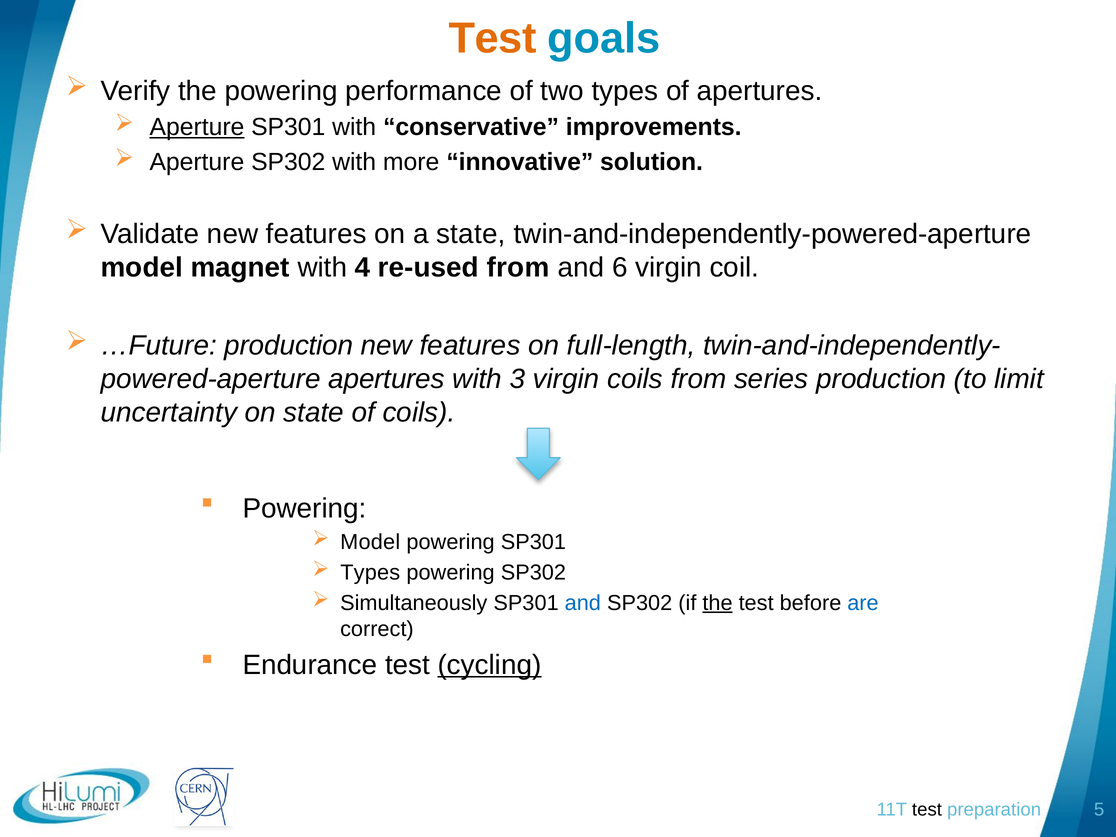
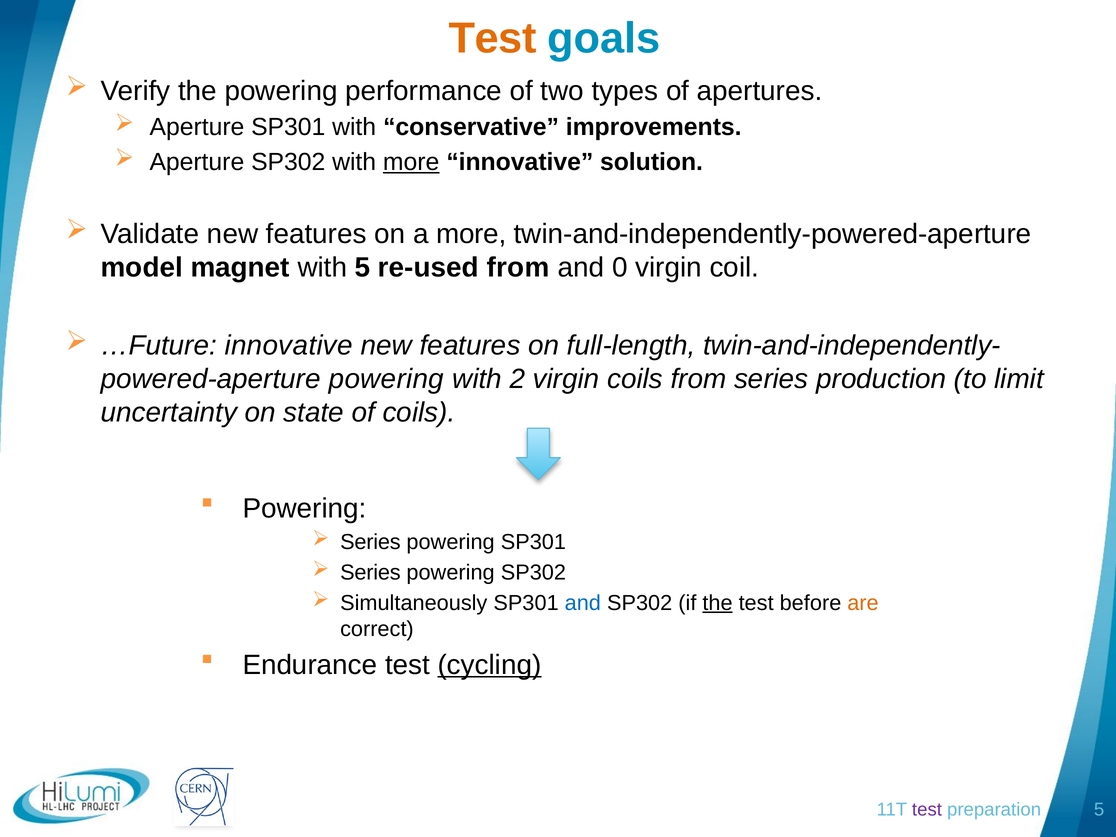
Aperture at (197, 127) underline: present -> none
more at (411, 162) underline: none -> present
a state: state -> more
with 4: 4 -> 5
6: 6 -> 0
…Future production: production -> innovative
apertures at (387, 379): apertures -> powering
3: 3 -> 2
Model at (370, 542): Model -> Series
Types at (370, 572): Types -> Series
are colour: blue -> orange
test at (927, 810) colour: black -> purple
